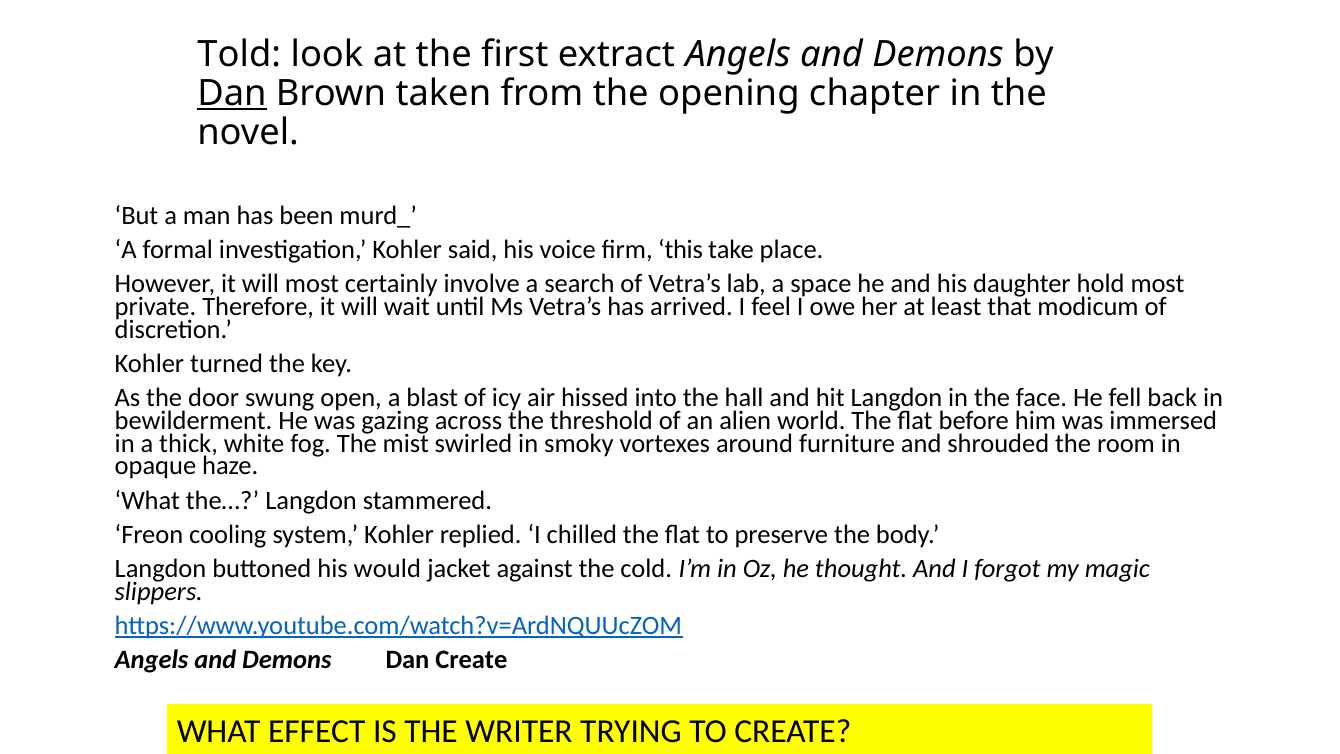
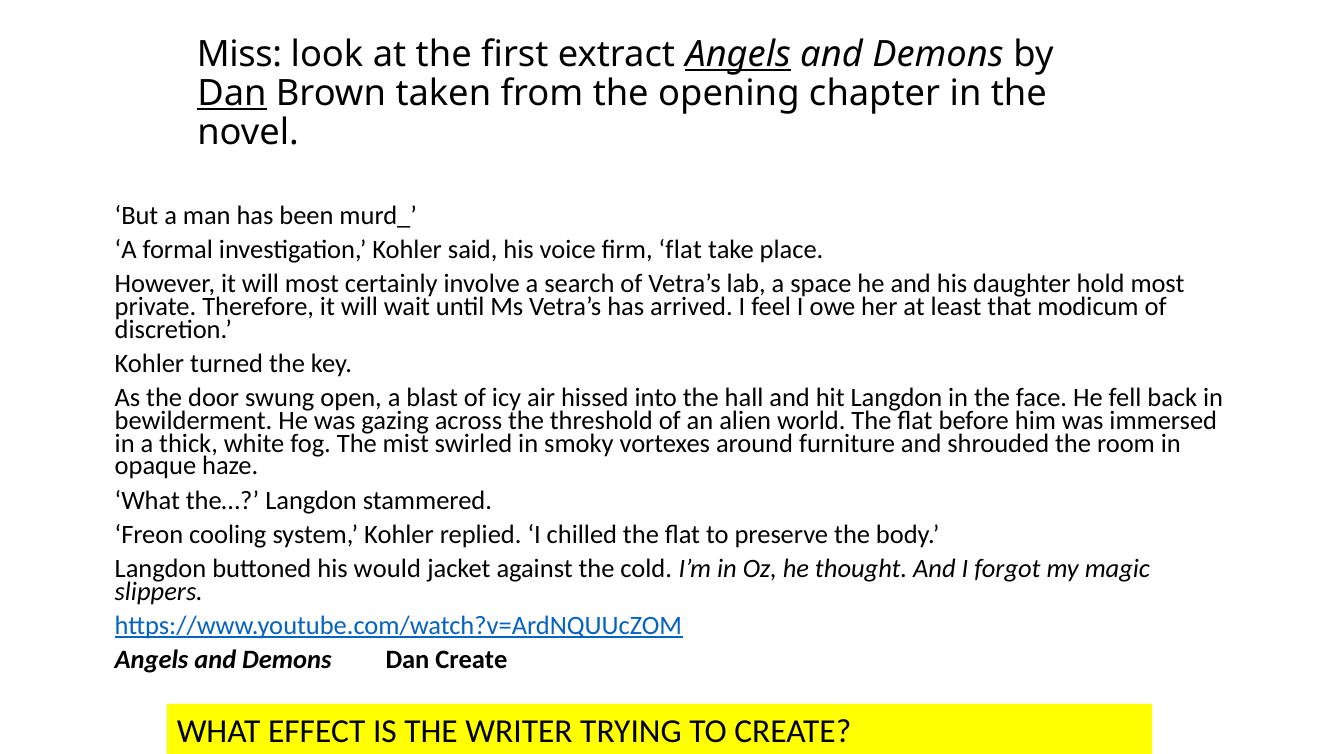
Told: Told -> Miss
Angels at (738, 55) underline: none -> present
firm this: this -> flat
